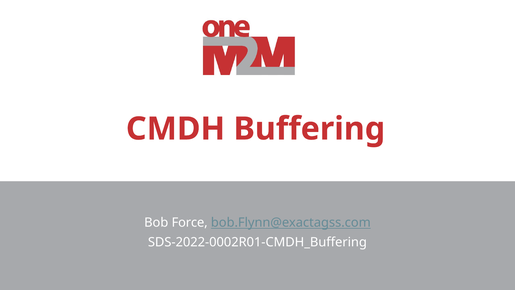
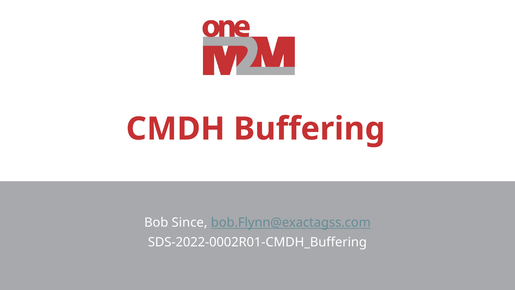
Force: Force -> Since
